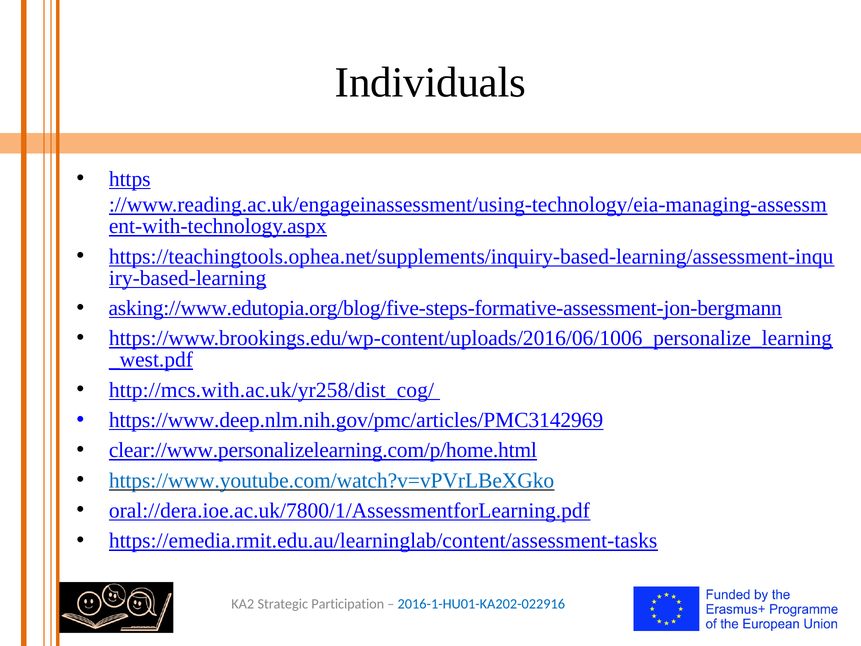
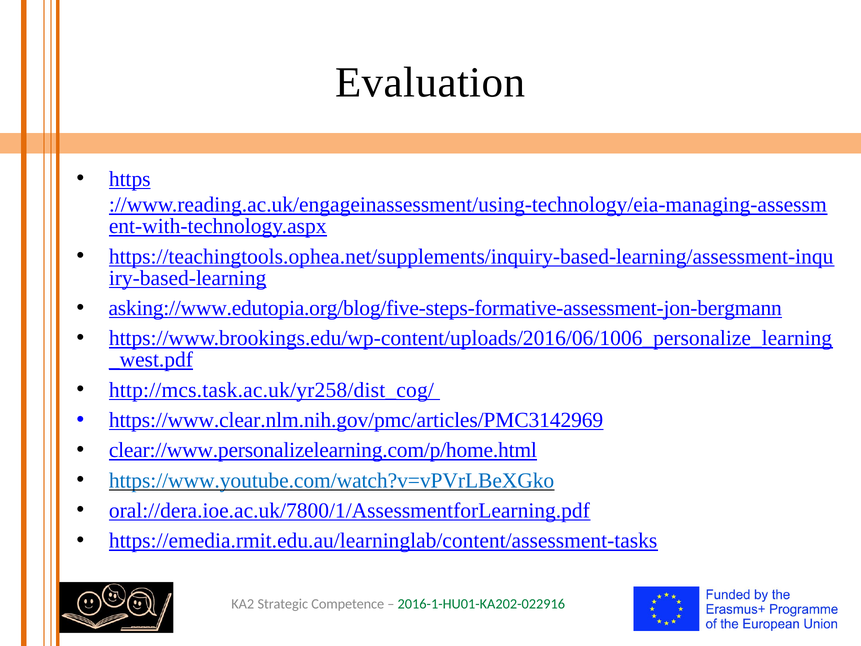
Individuals: Individuals -> Evaluation
http://mcs.with.ac.uk/yr258/dist_cog/: http://mcs.with.ac.uk/yr258/dist_cog/ -> http://mcs.task.ac.uk/yr258/dist_cog/
https://www.deep.nlm.nih.gov/pmc/articles/PMC3142969: https://www.deep.nlm.nih.gov/pmc/articles/PMC3142969 -> https://www.clear.nlm.nih.gov/pmc/articles/PMC3142969
Participation: Participation -> Competence
2016-1-HU01-KA202-022916 colour: blue -> green
